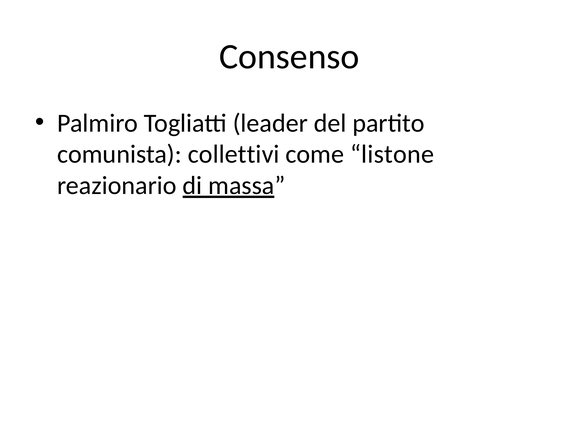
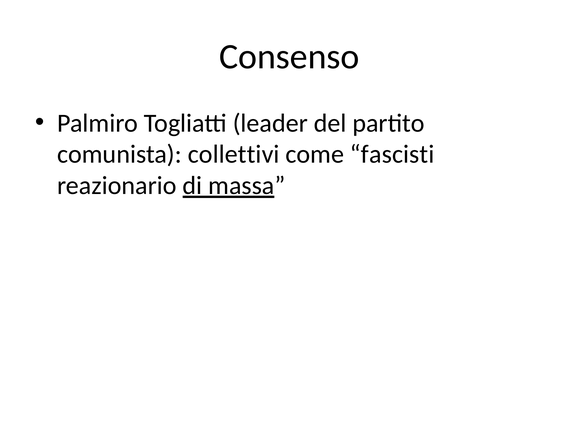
listone: listone -> fascisti
